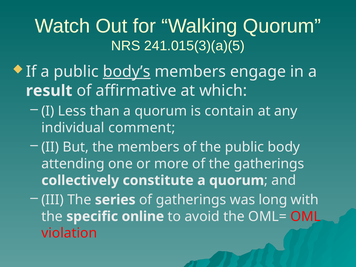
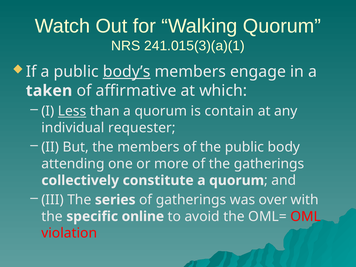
241.015(3)(a)(5: 241.015(3)(a)(5 -> 241.015(3)(a)(1
result: result -> taken
Less underline: none -> present
comment: comment -> requester
long: long -> over
